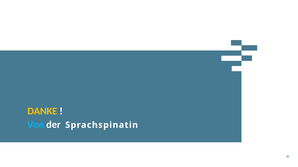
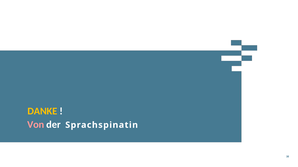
Von colour: light blue -> pink
